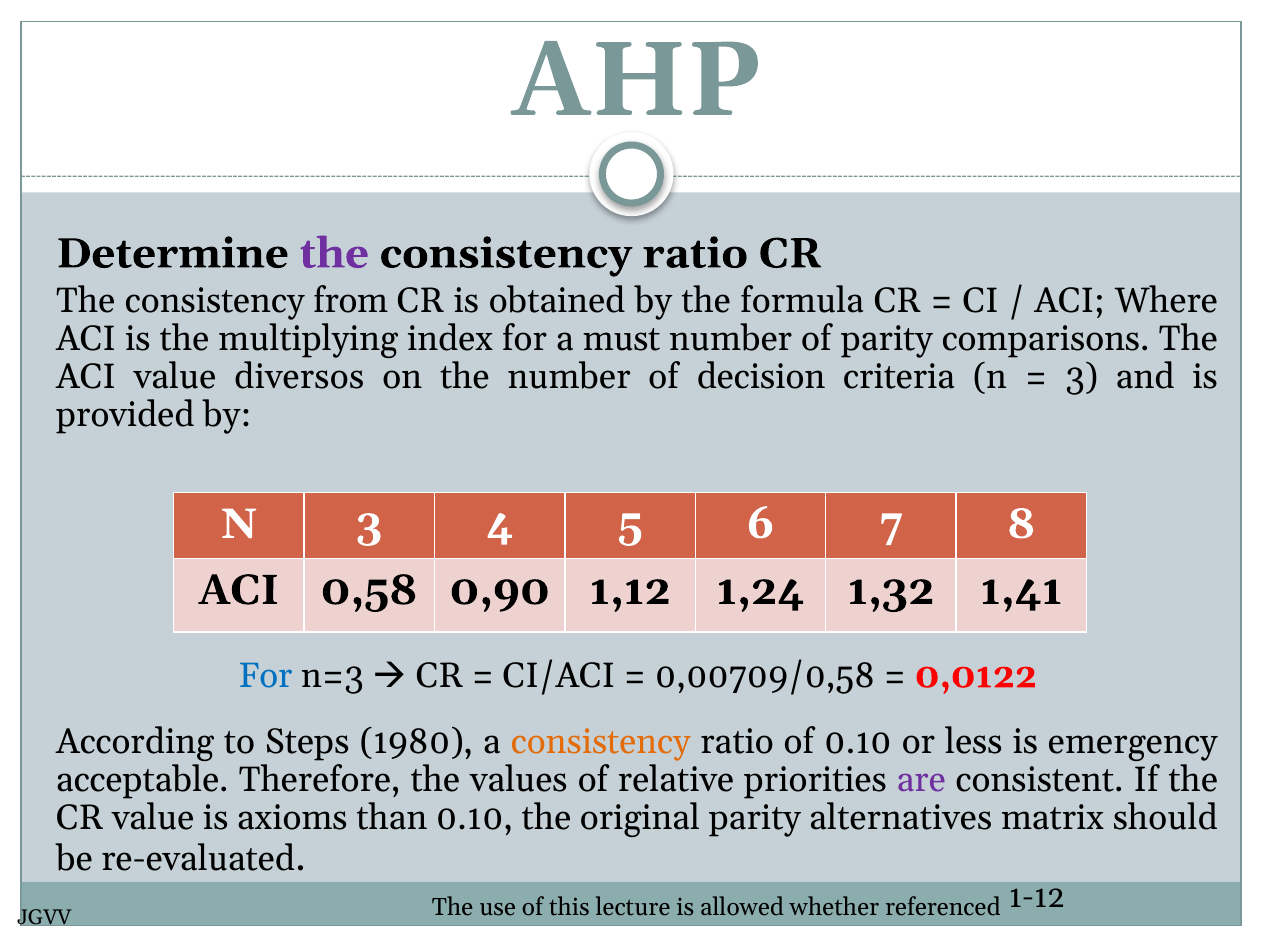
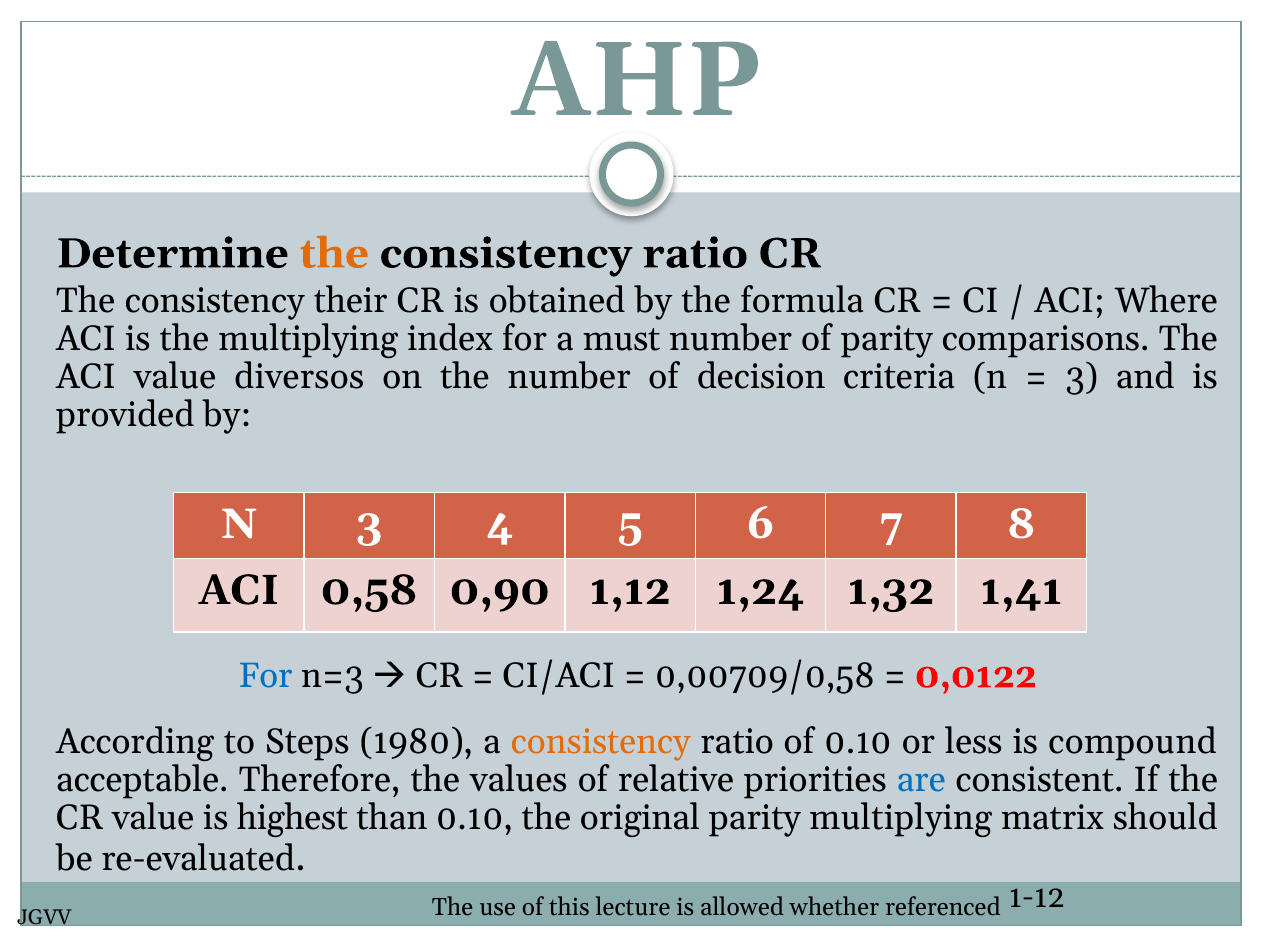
the at (334, 254) colour: purple -> orange
from: from -> their
emergency: emergency -> compound
are colour: purple -> blue
axioms: axioms -> highest
parity alternatives: alternatives -> multiplying
